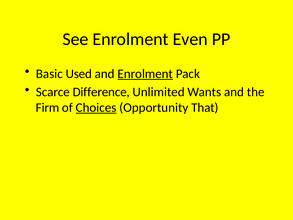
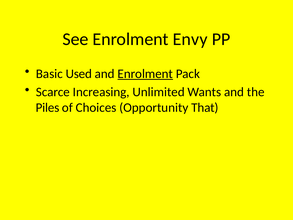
Even: Even -> Envy
Difference: Difference -> Increasing
Firm: Firm -> Piles
Choices underline: present -> none
